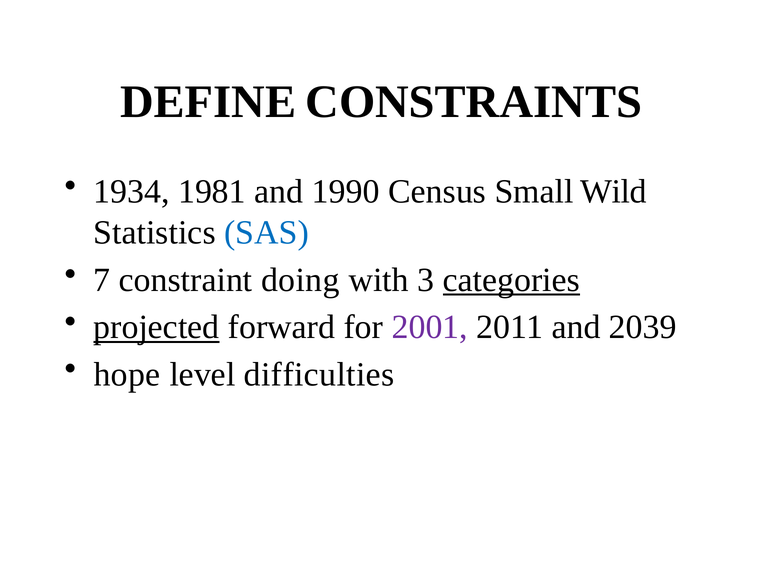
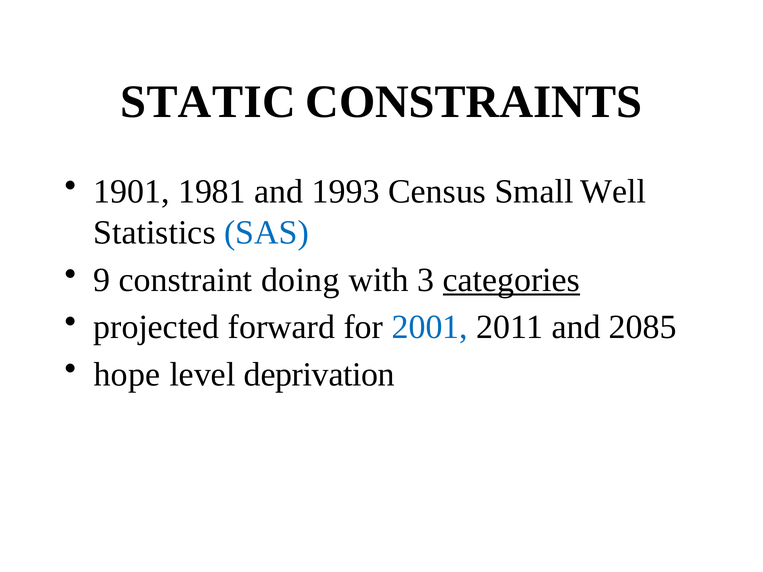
DEFINE: DEFINE -> STATIC
1934: 1934 -> 1901
1990: 1990 -> 1993
Wild: Wild -> Well
7: 7 -> 9
projected underline: present -> none
2001 colour: purple -> blue
2039: 2039 -> 2085
difficulties: difficulties -> deprivation
